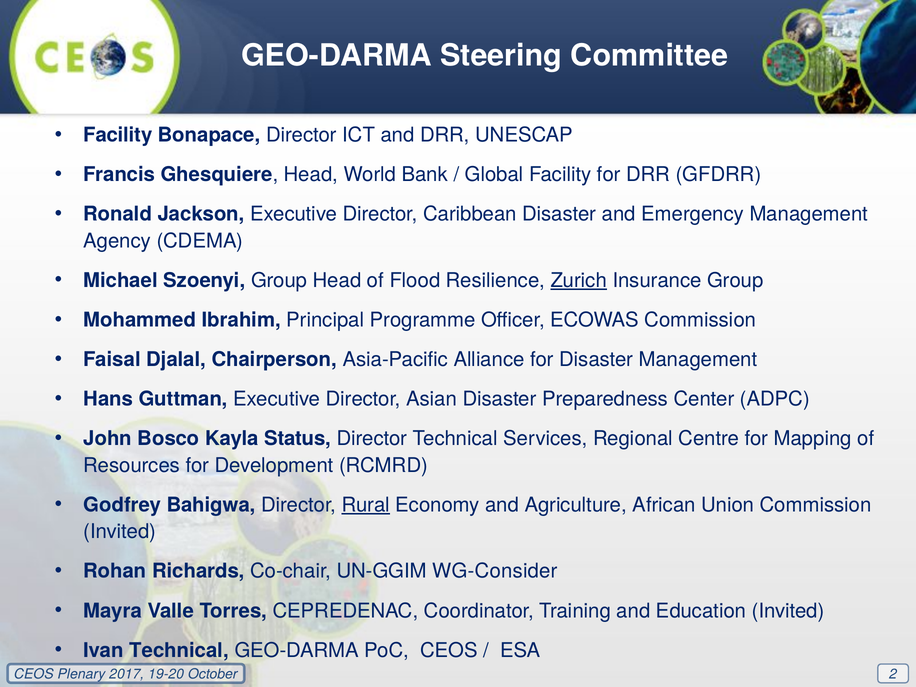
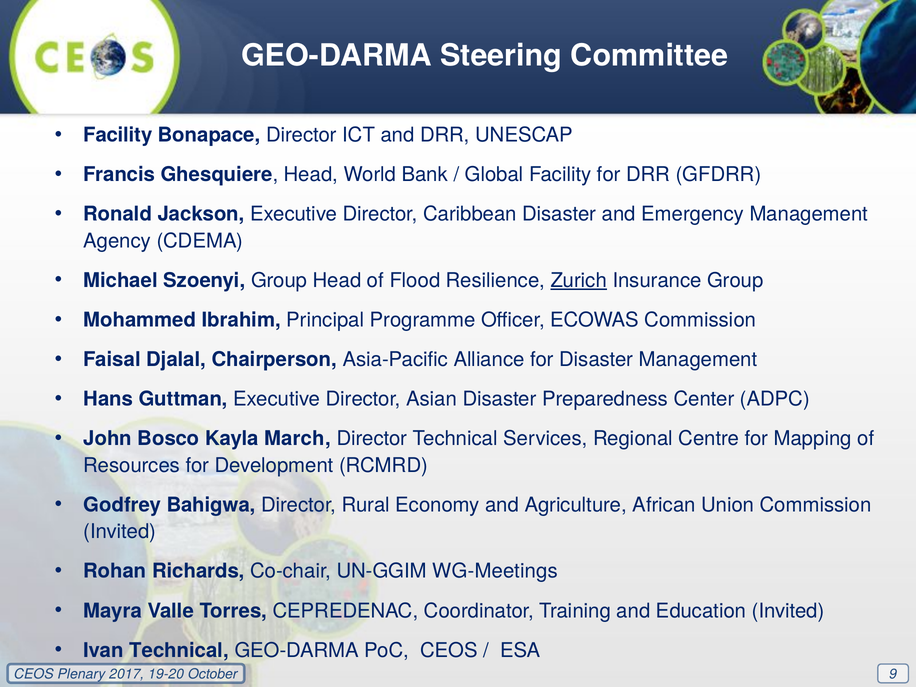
Status: Status -> March
Rural underline: present -> none
WG-Consider: WG-Consider -> WG-Meetings
2: 2 -> 9
